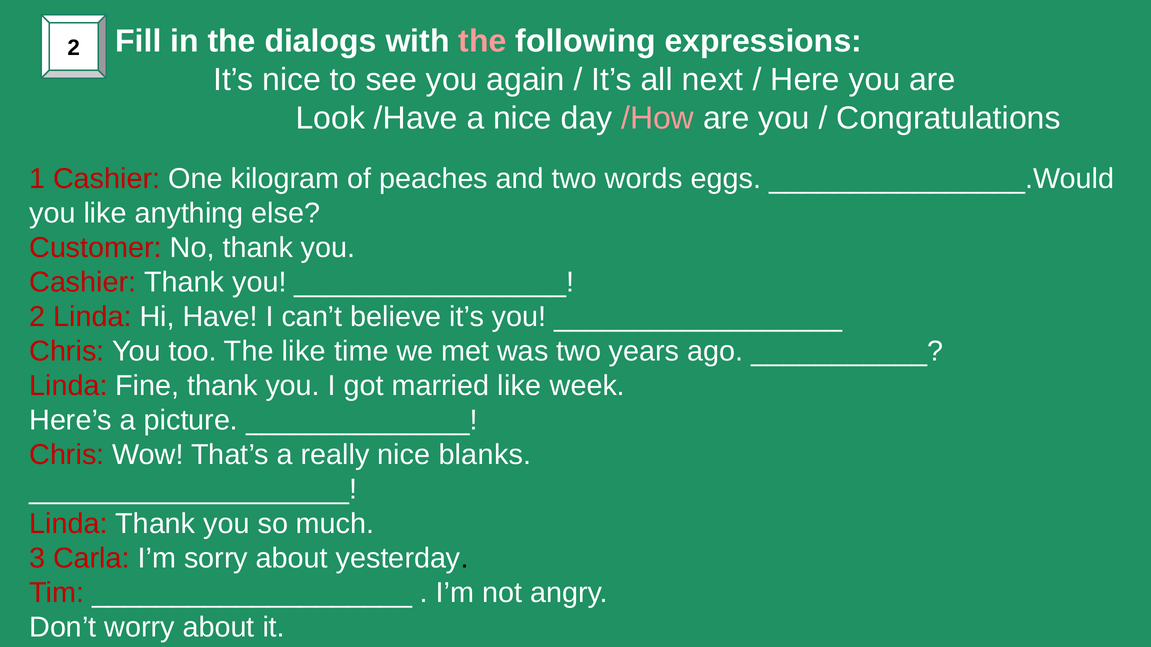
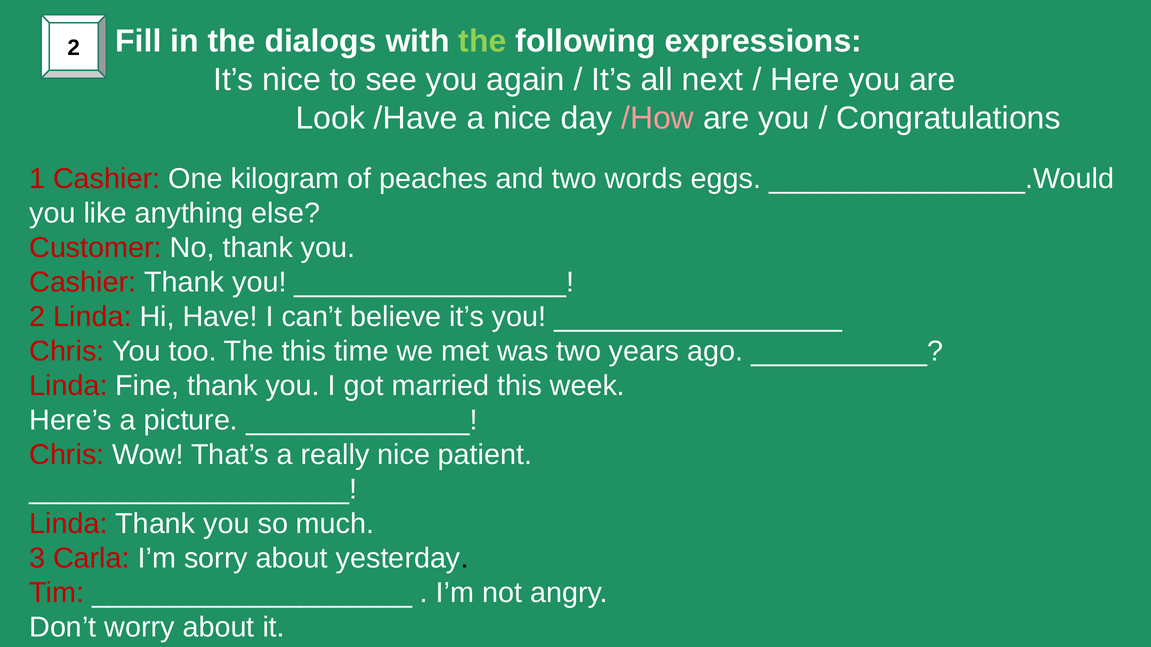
the at (482, 41) colour: pink -> light green
The like: like -> this
married like: like -> this
blanks: blanks -> patient
